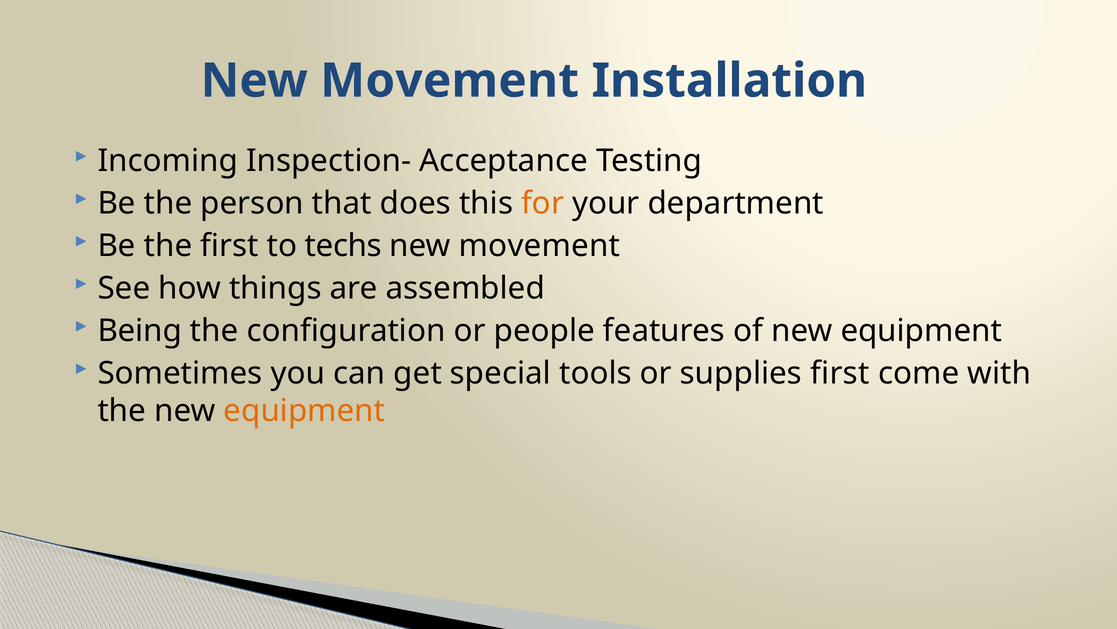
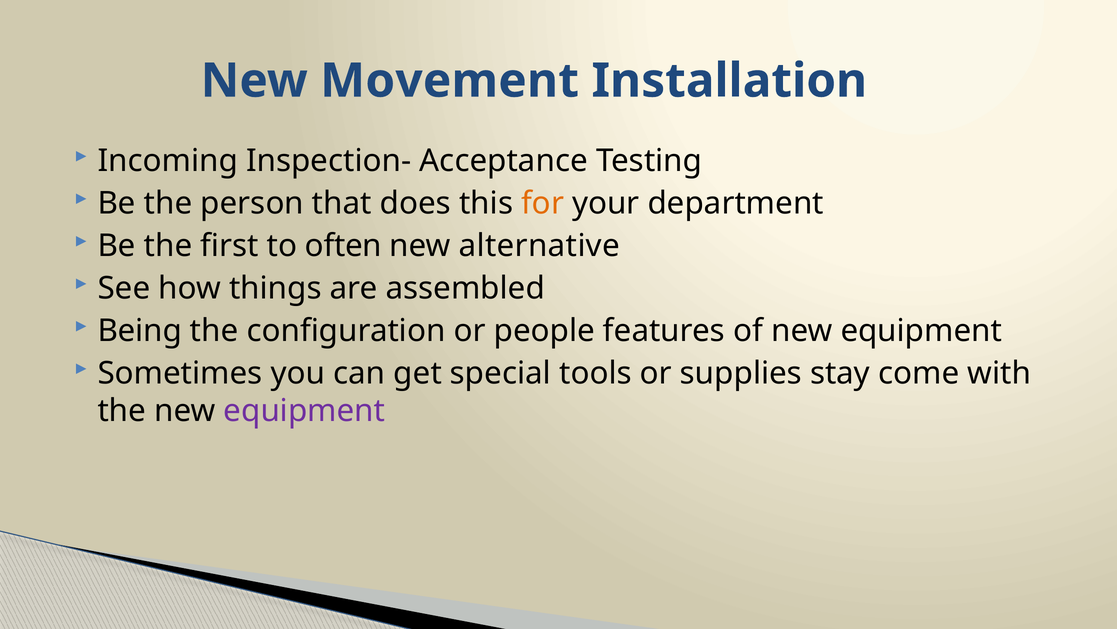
techs: techs -> often
movement at (539, 246): movement -> alternative
supplies first: first -> stay
equipment at (304, 411) colour: orange -> purple
